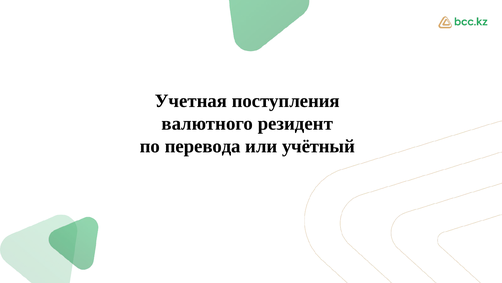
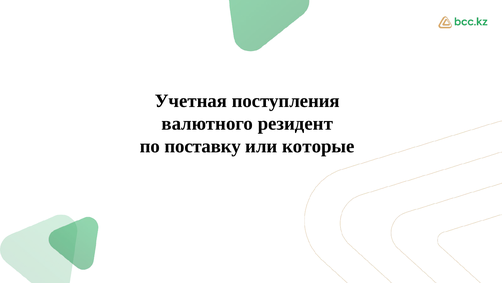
перевода: перевода -> поставку
учётный: учётный -> которые
